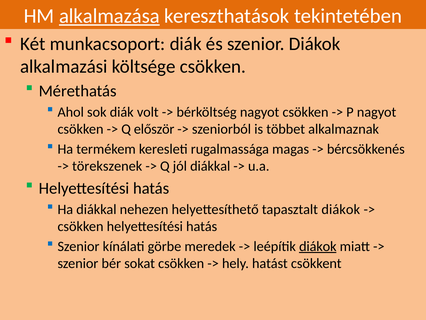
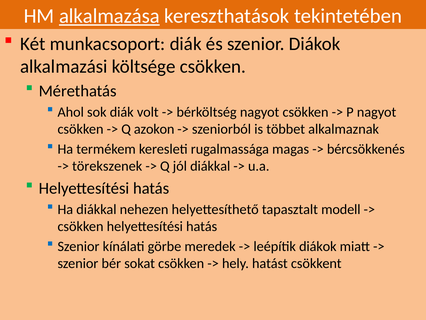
először: először -> azokon
tapasztalt diákok: diákok -> modell
diákok at (318, 246) underline: present -> none
